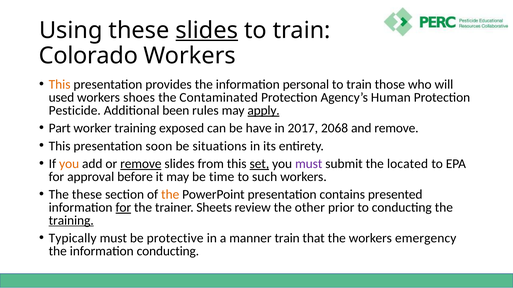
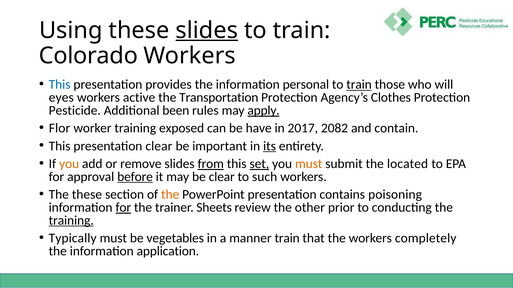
This at (60, 85) colour: orange -> blue
train at (359, 85) underline: none -> present
used: used -> eyes
shoes: shoes -> active
Contaminated: Contaminated -> Transportation
Human: Human -> Clothes
Part: Part -> Flor
2068: 2068 -> 2082
and remove: remove -> contain
presentation soon: soon -> clear
situations: situations -> important
its underline: none -> present
remove at (141, 164) underline: present -> none
from underline: none -> present
must at (309, 164) colour: purple -> orange
before underline: none -> present
be time: time -> clear
presented: presented -> poisoning
protective: protective -> vegetables
emergency: emergency -> completely
information conducting: conducting -> application
